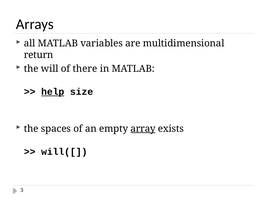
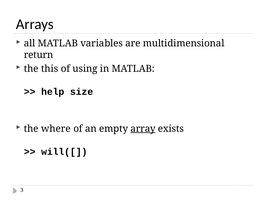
will: will -> this
there: there -> using
help underline: present -> none
spaces: spaces -> where
